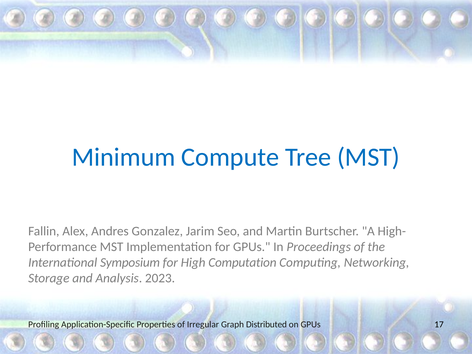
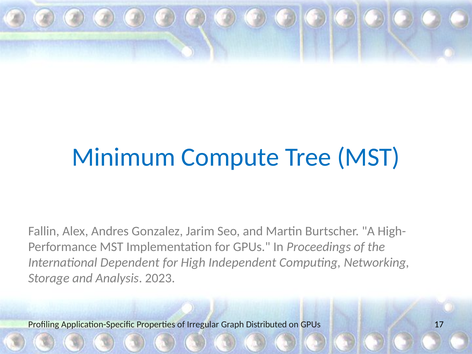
Symposium: Symposium -> Dependent
Computation: Computation -> Independent
